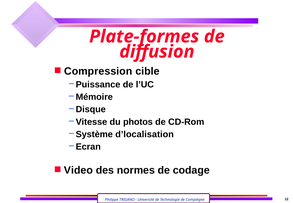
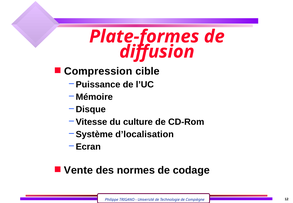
photos: photos -> culture
Video: Video -> Vente
